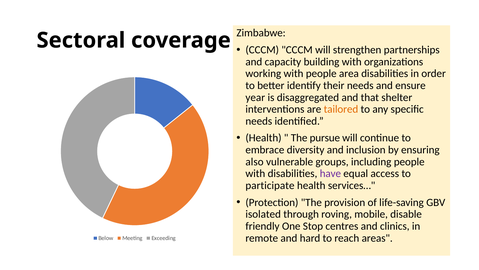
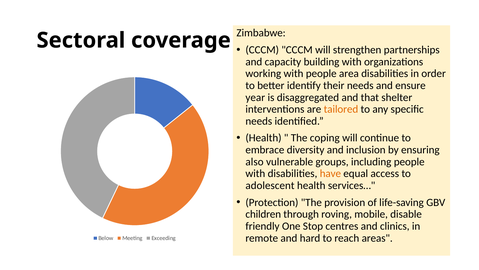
pursue: pursue -> coping
have colour: purple -> orange
participate: participate -> adolescent
isolated: isolated -> children
